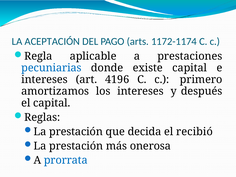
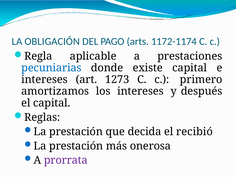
ACEPTACIÓN: ACEPTACIÓN -> OBLIGACIÓN
4196: 4196 -> 1273
prorrata colour: blue -> purple
